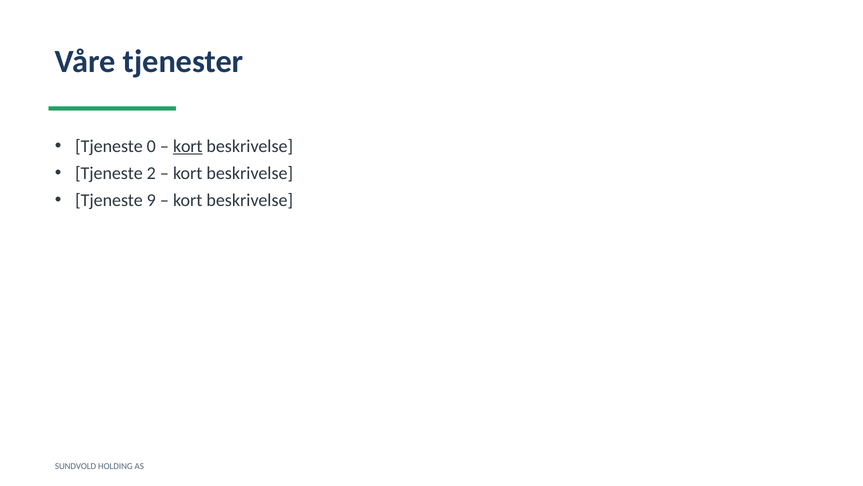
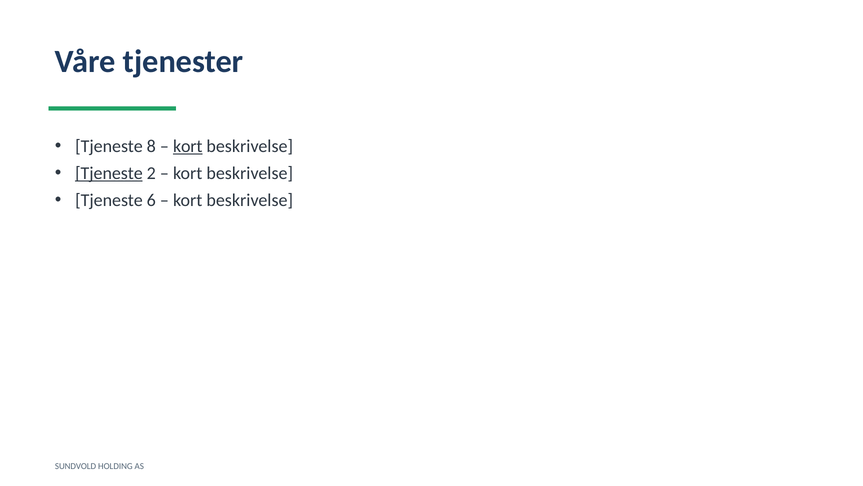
0: 0 -> 8
Tjeneste at (109, 173) underline: none -> present
9: 9 -> 6
